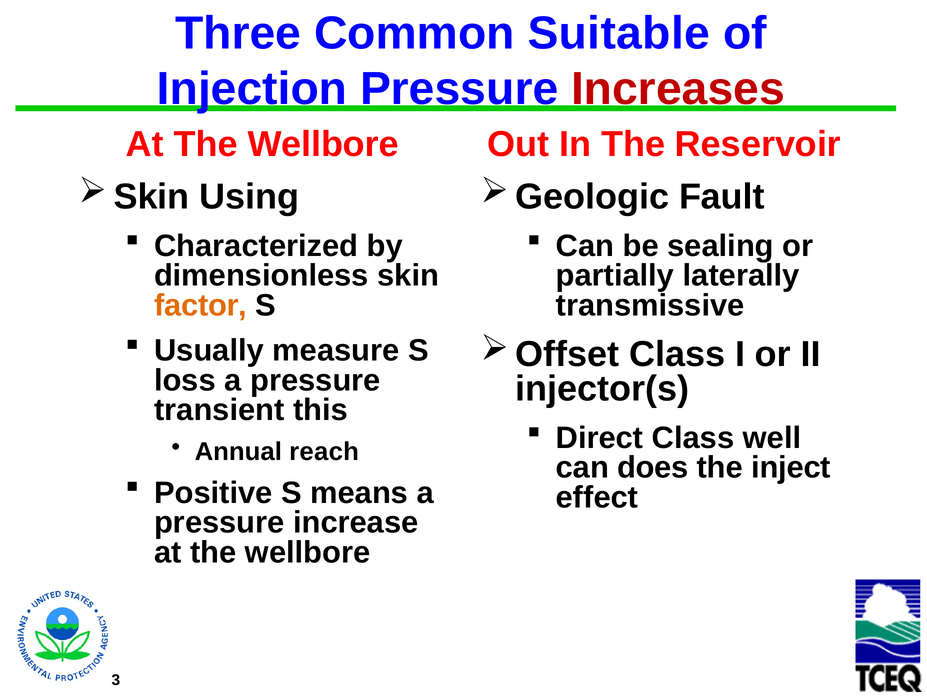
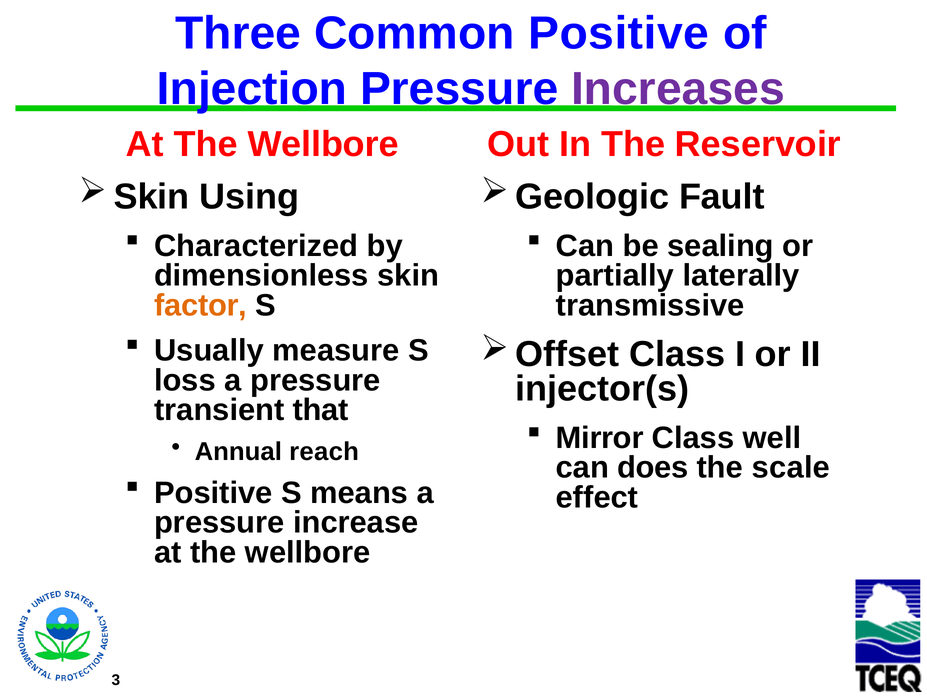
Common Suitable: Suitable -> Positive
Increases colour: red -> purple
this: this -> that
Direct: Direct -> Mirror
inject: inject -> scale
